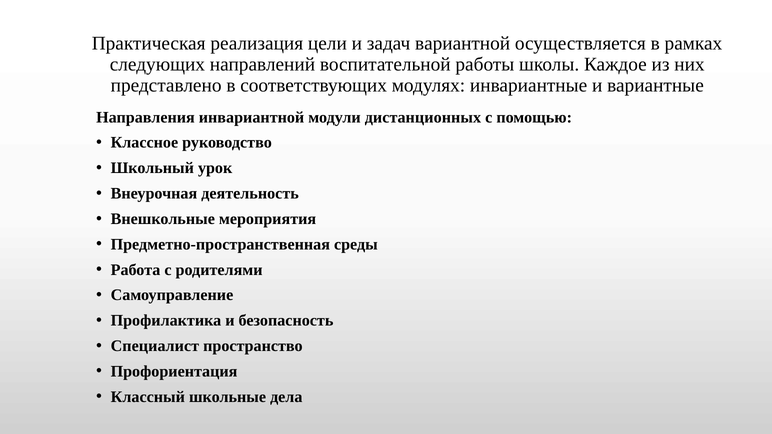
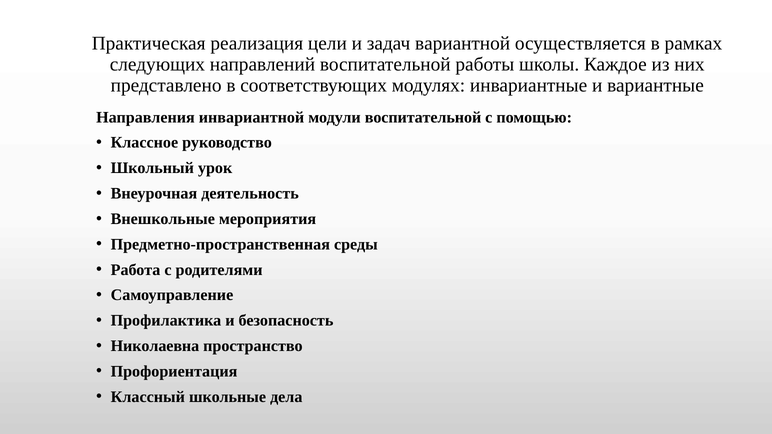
модули дистанционных: дистанционных -> воспитательной
Специалист: Специалист -> Николаевна
